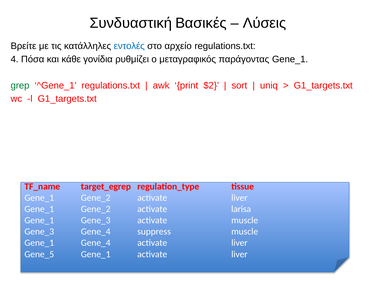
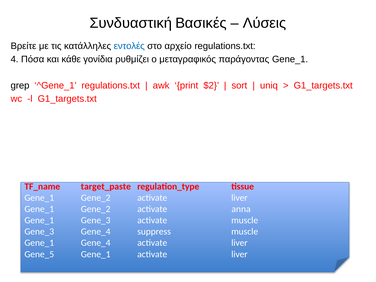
grep colour: green -> black
target_egrep: target_egrep -> target_paste
larisa: larisa -> anna
